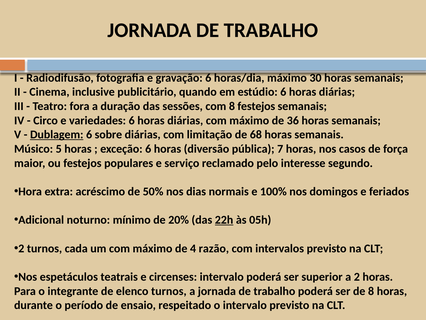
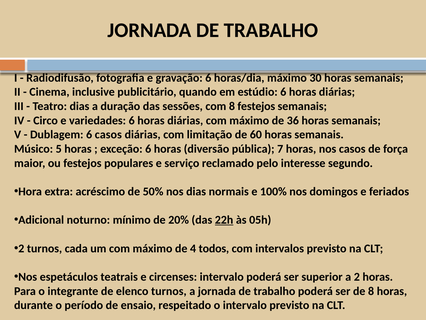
Teatro fora: fora -> dias
Dublagem underline: present -> none
6 sobre: sobre -> casos
68: 68 -> 60
razão: razão -> todos
